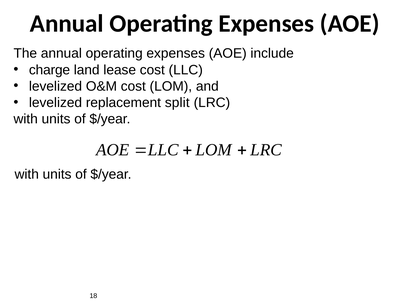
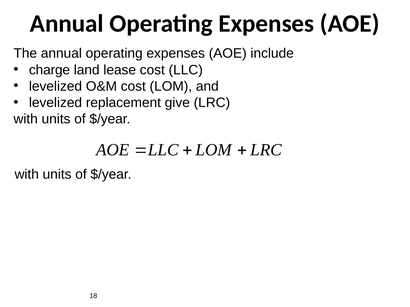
split: split -> give
